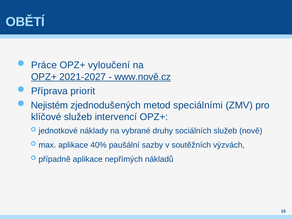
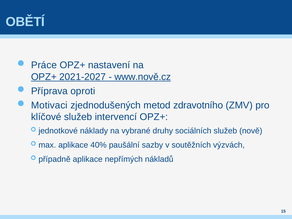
vyloučení: vyloučení -> nastavení
priorit: priorit -> oproti
Nejistém: Nejistém -> Motivaci
speciálními: speciálními -> zdravotního
